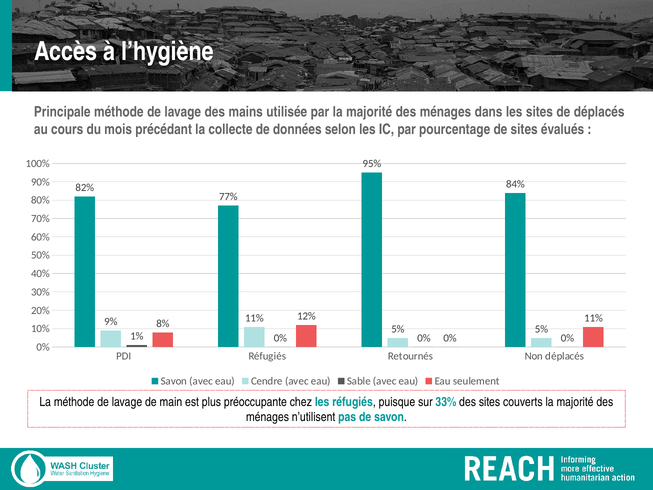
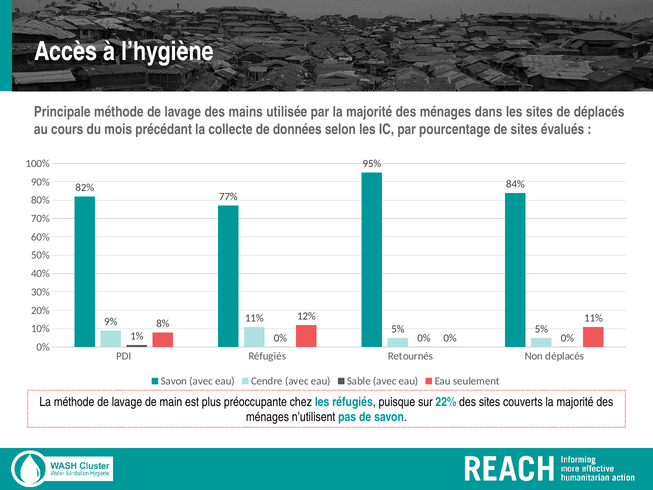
33%: 33% -> 22%
